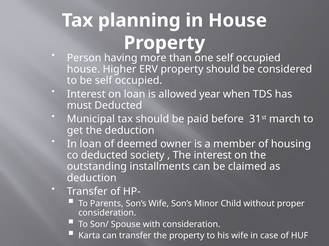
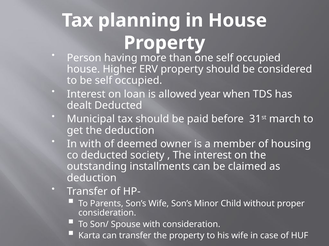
must: must -> dealt
In loan: loan -> with
